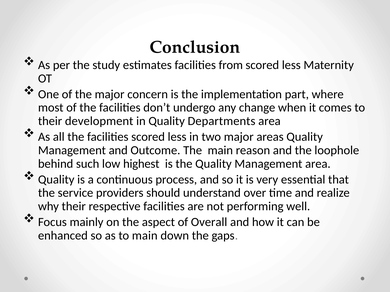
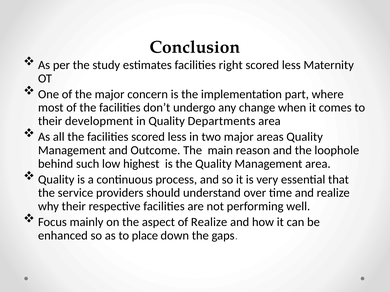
from: from -> right
of Overall: Overall -> Realize
to main: main -> place
